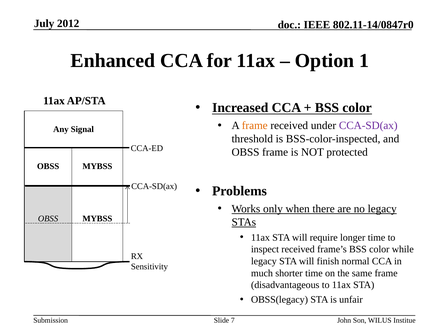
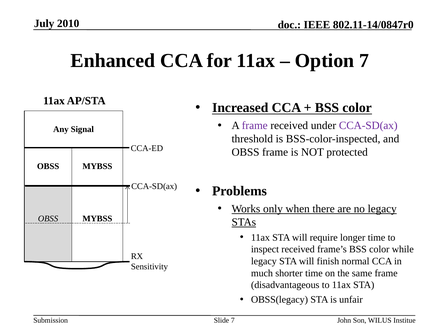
2012: 2012 -> 2010
Option 1: 1 -> 7
frame at (255, 126) colour: orange -> purple
